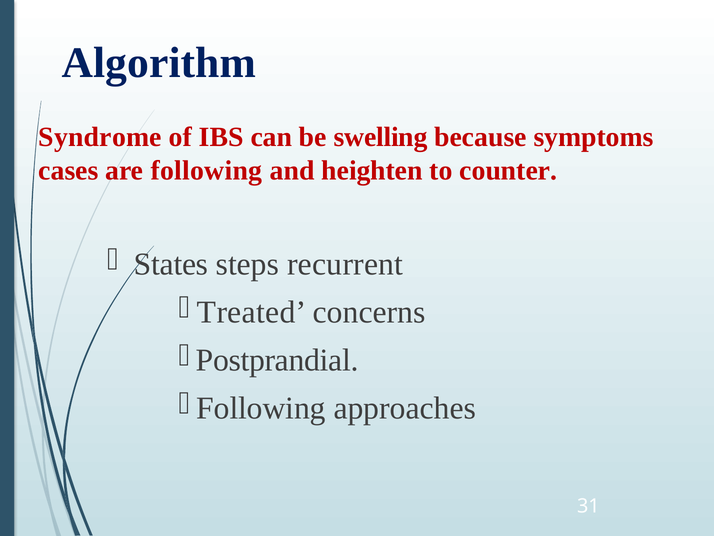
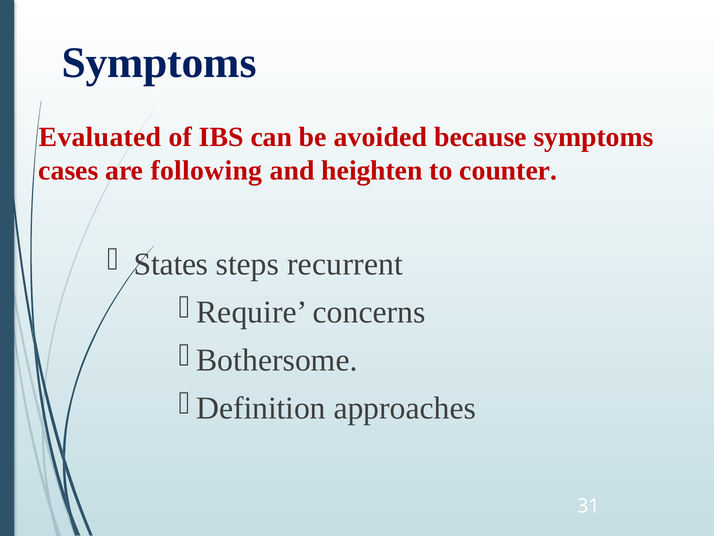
Algorithm at (159, 63): Algorithm -> Symptoms
Syndrome: Syndrome -> Evaluated
swelling: swelling -> avoided
Treated: Treated -> Require
Postprandial: Postprandial -> Bothersome
Following at (261, 408): Following -> Definition
